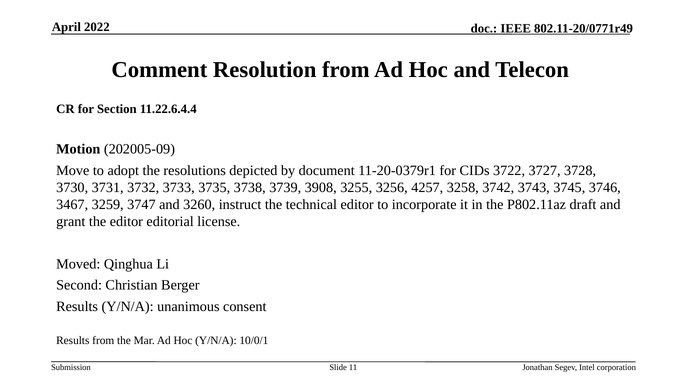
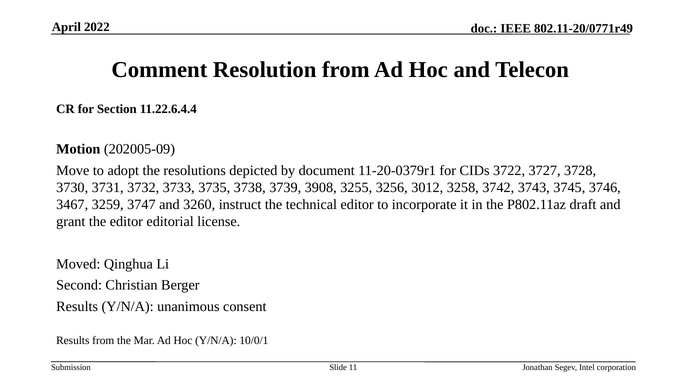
4257: 4257 -> 3012
